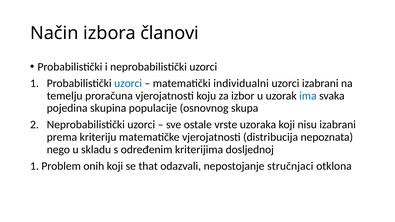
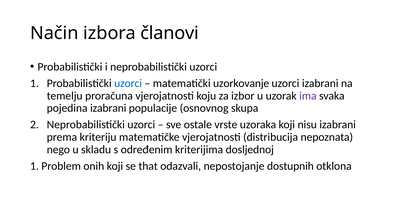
individualni: individualni -> uzorkovanje
ima colour: blue -> purple
pojedina skupina: skupina -> izabrani
stručnjaci: stručnjaci -> dostupnih
